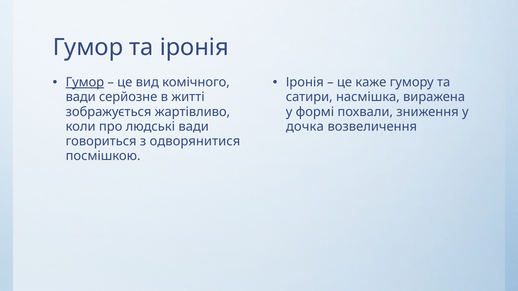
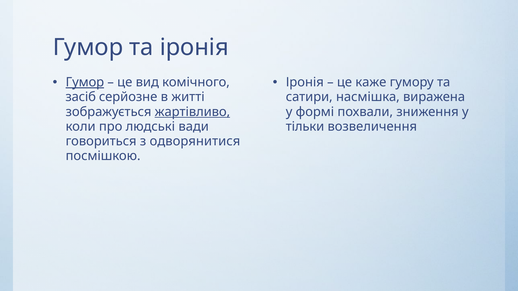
вади at (81, 97): вади -> засіб
жартівливо underline: none -> present
дочка: дочка -> тільки
